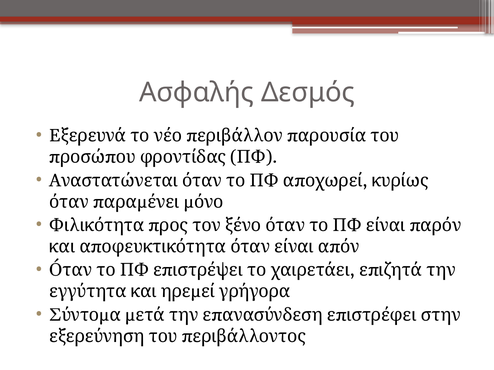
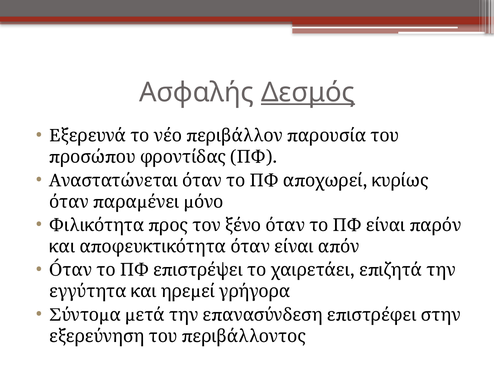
Δεσμός underline: none -> present
